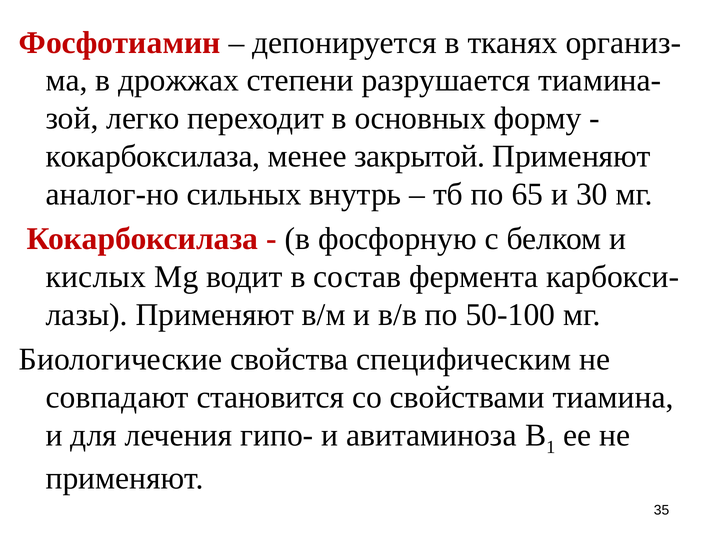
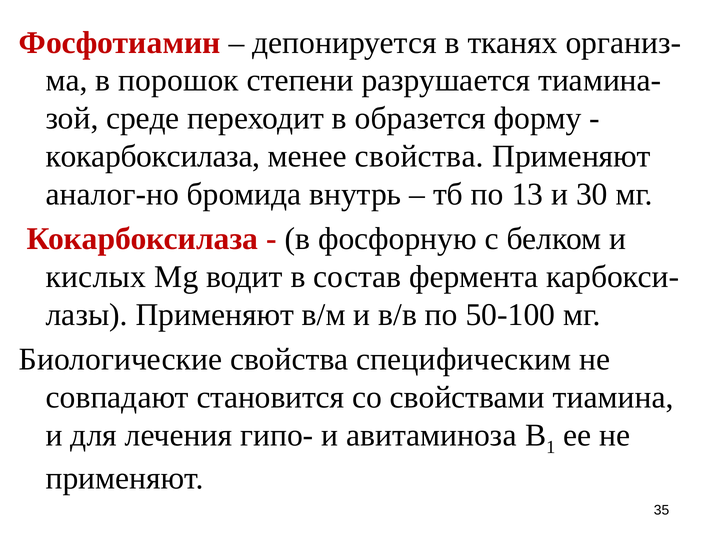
дрожжах: дрожжах -> порошок
легко: легко -> среде
основных: основных -> образется
менее закрытой: закрытой -> свойства
сильных: сильных -> бромида
65: 65 -> 13
